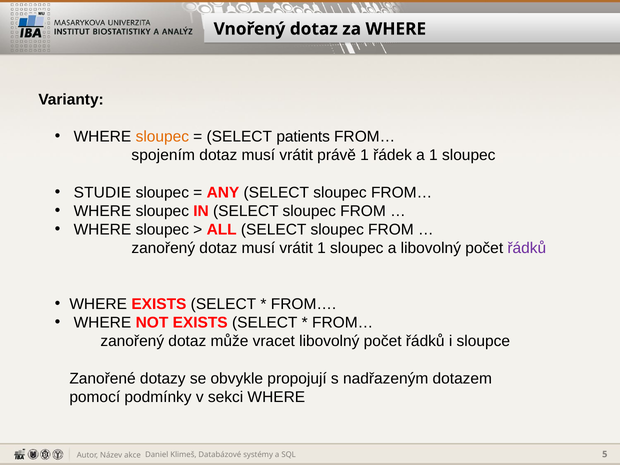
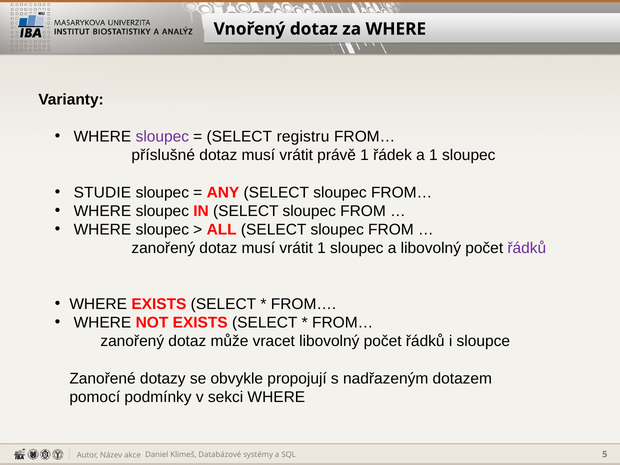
sloupec at (162, 137) colour: orange -> purple
patients: patients -> registru
spojením: spojením -> příslušné
